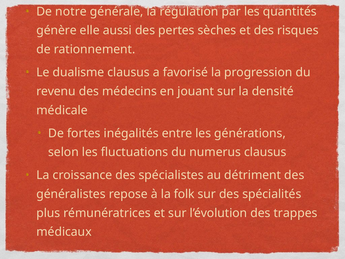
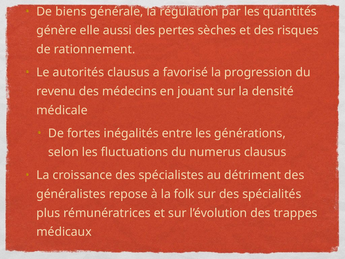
notre: notre -> biens
dualisme: dualisme -> autorités
